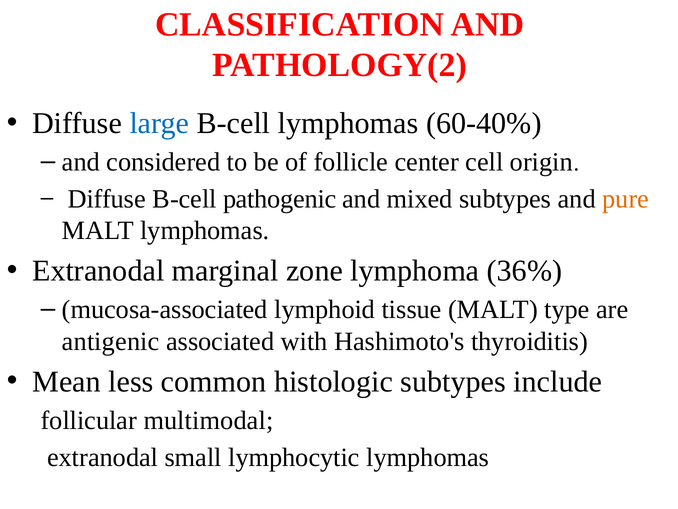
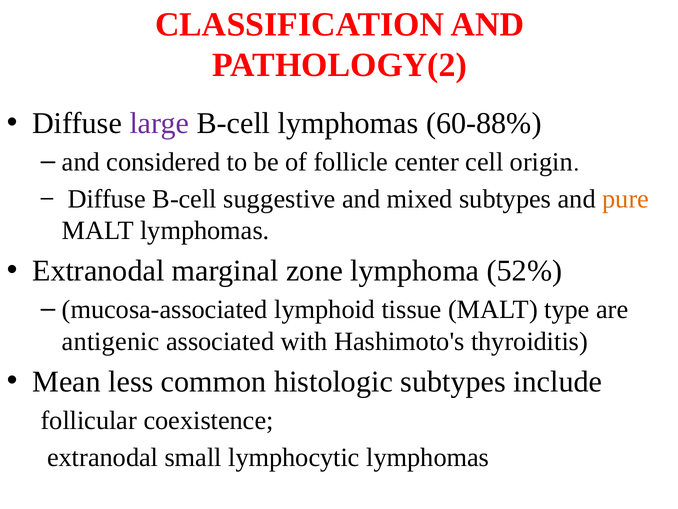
large colour: blue -> purple
60-40%: 60-40% -> 60-88%
pathogenic: pathogenic -> suggestive
36%: 36% -> 52%
multimodal: multimodal -> coexistence
